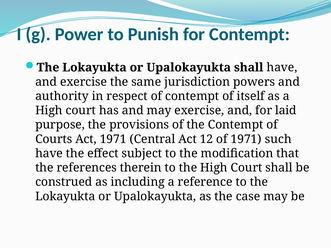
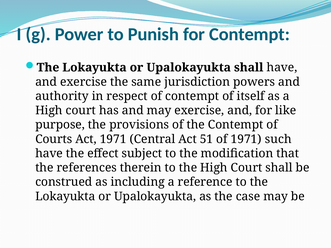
laid: laid -> like
12: 12 -> 51
